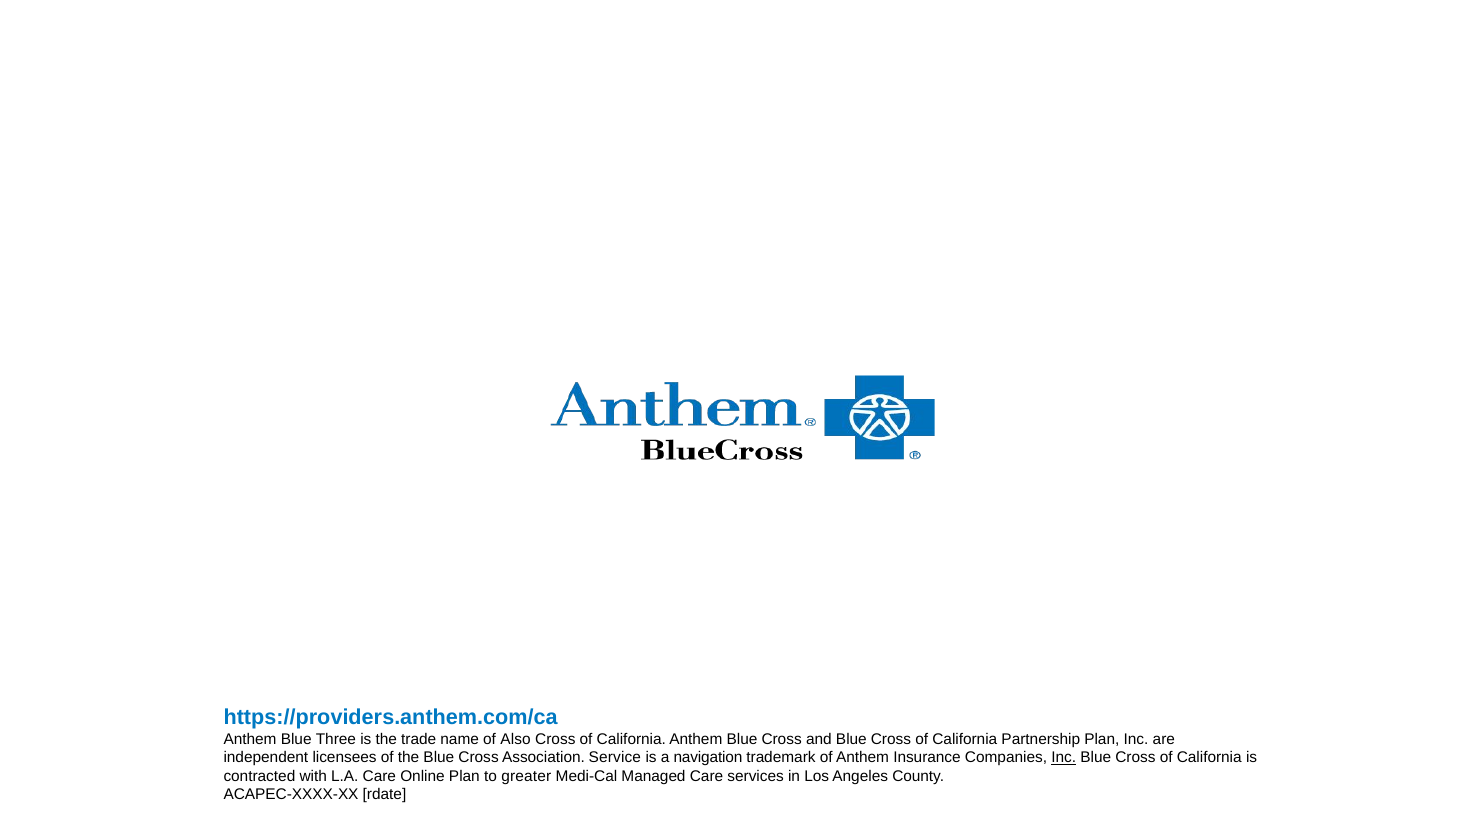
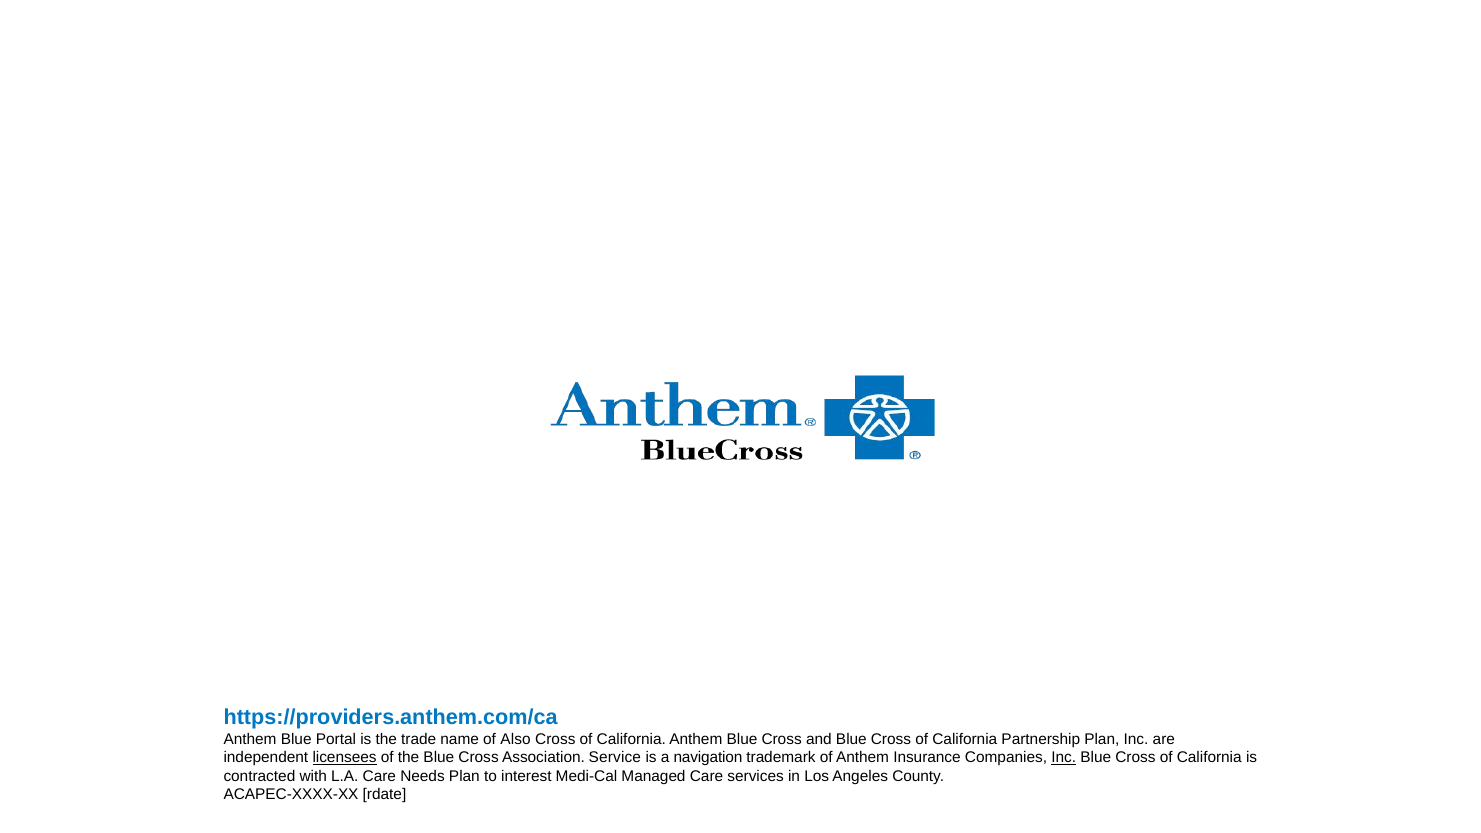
Three: Three -> Portal
licensees underline: none -> present
Online: Online -> Needs
greater: greater -> interest
